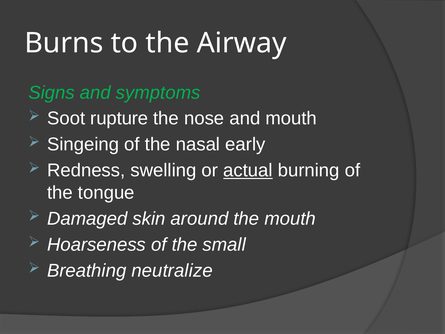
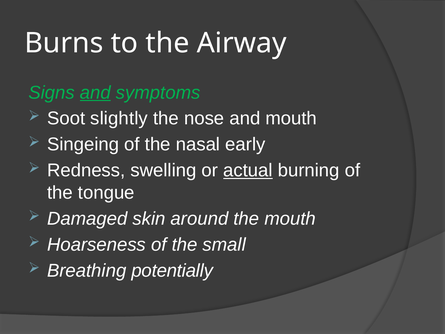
and at (95, 92) underline: none -> present
rupture: rupture -> slightly
neutralize: neutralize -> potentially
